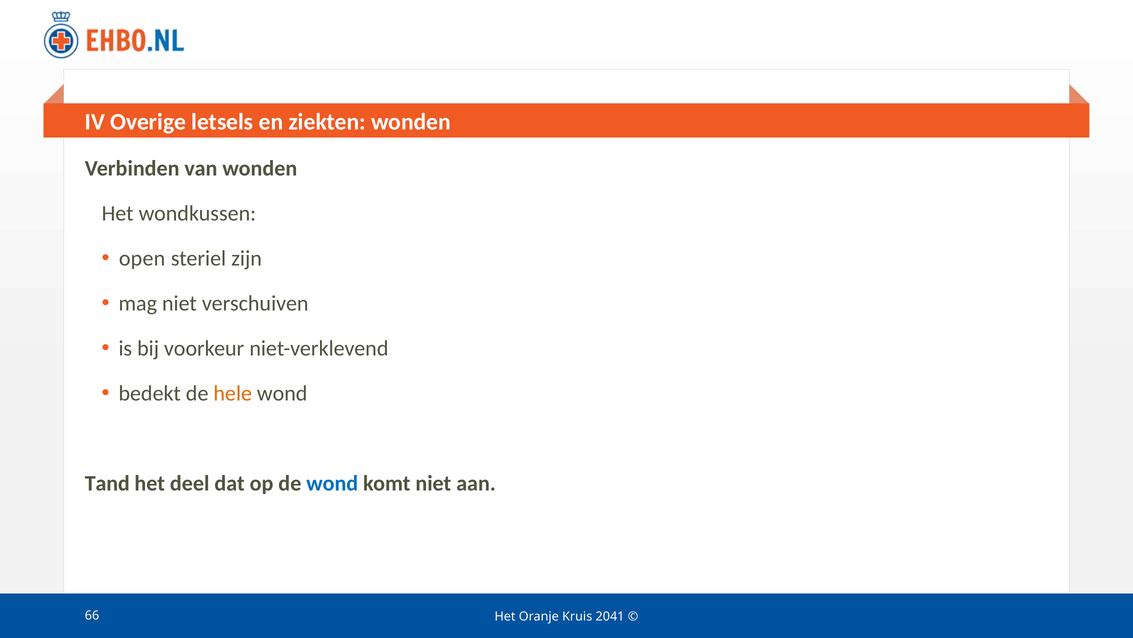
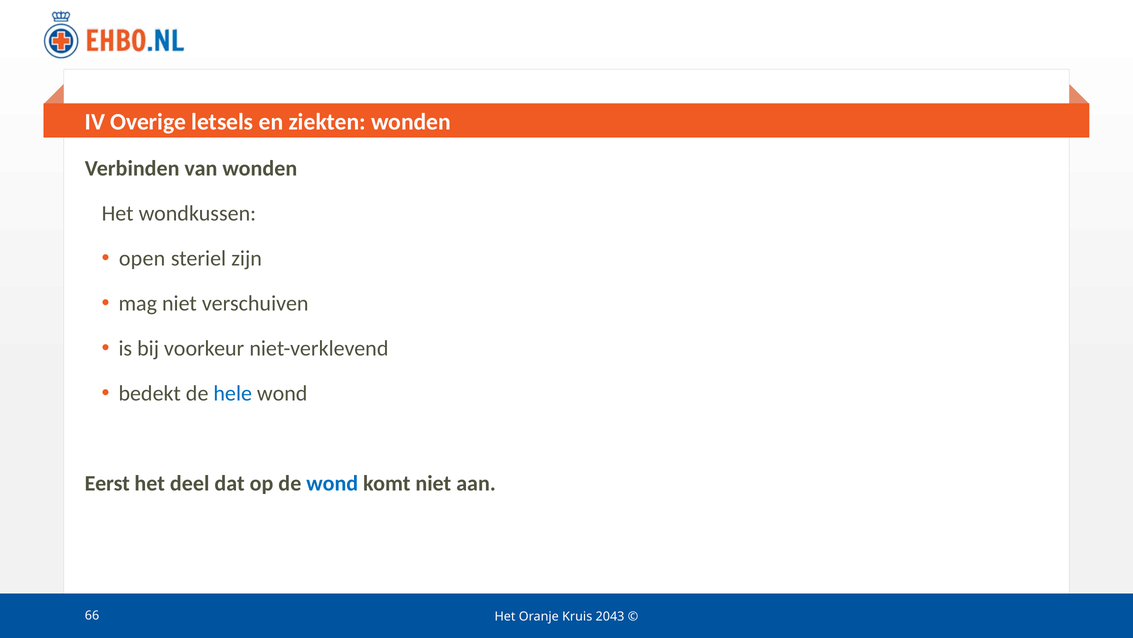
hele colour: orange -> blue
Tand: Tand -> Eerst
2041: 2041 -> 2043
